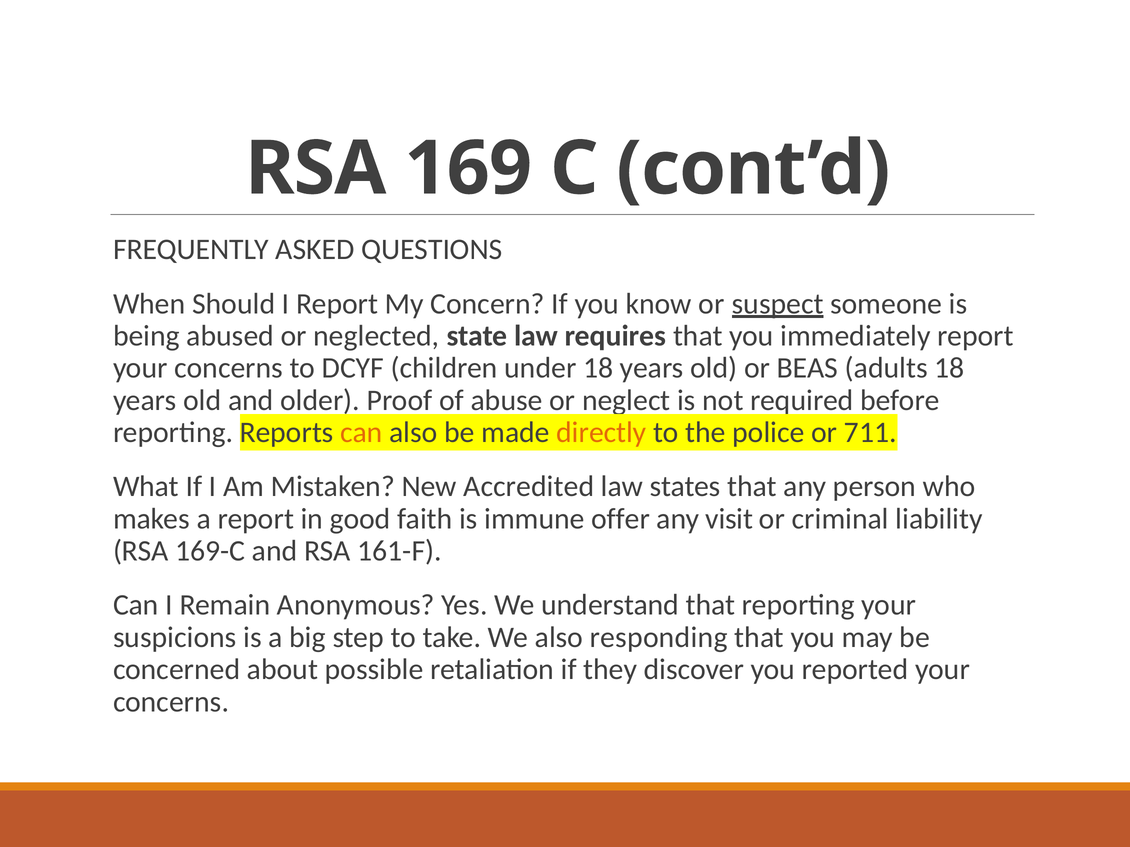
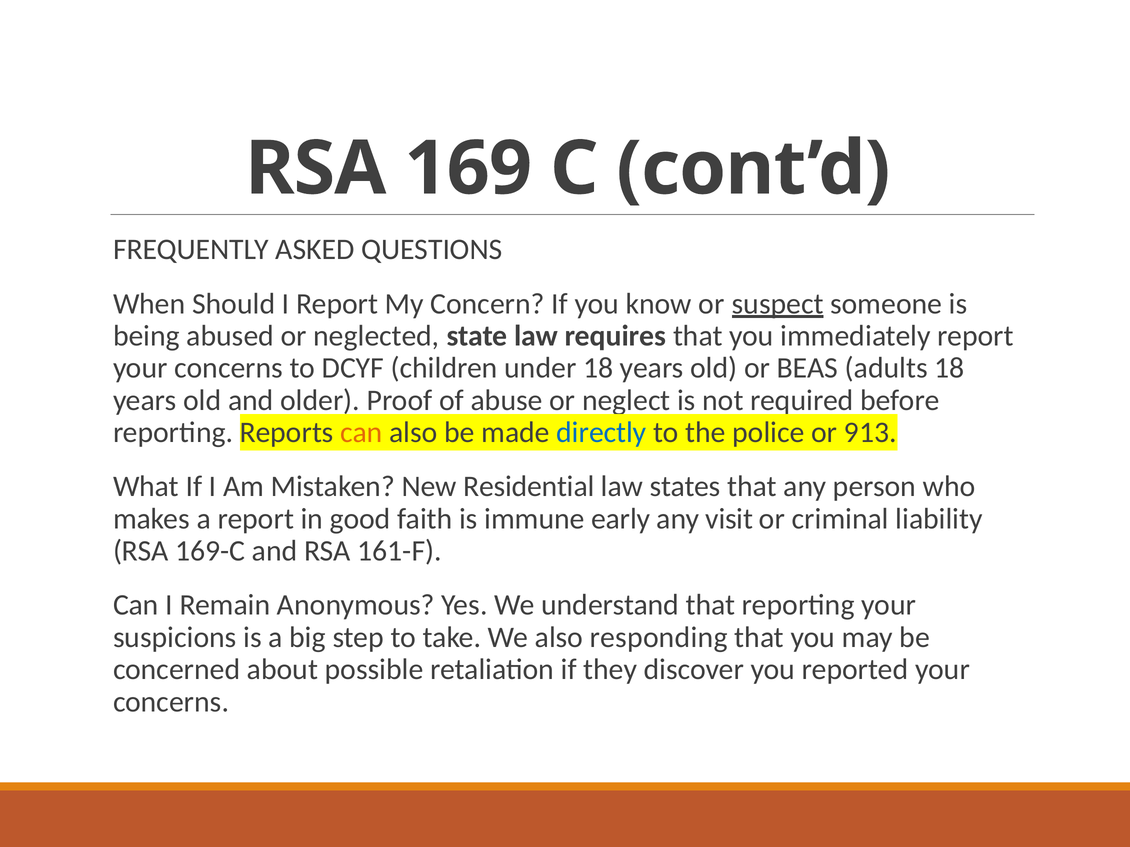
directly colour: orange -> blue
711: 711 -> 913
Accredited: Accredited -> Residential
offer: offer -> early
